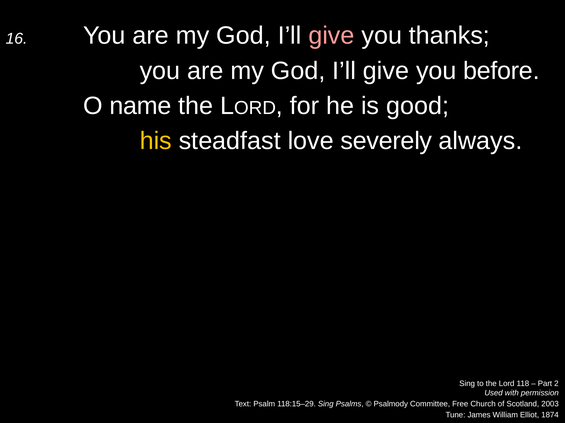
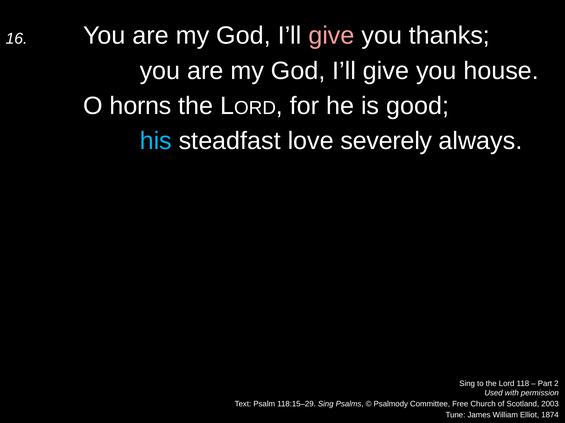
before: before -> house
name: name -> horns
his colour: yellow -> light blue
